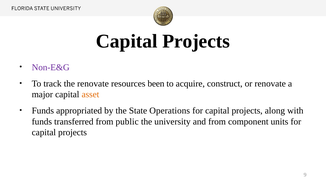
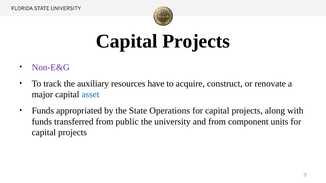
the renovate: renovate -> auxiliary
been: been -> have
asset colour: orange -> blue
